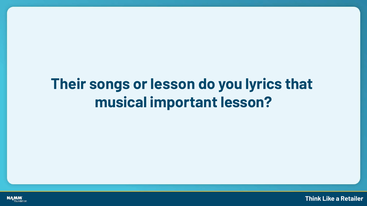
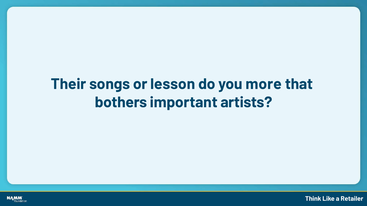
lyrics: lyrics -> more
musical: musical -> bothers
important lesson: lesson -> artists
